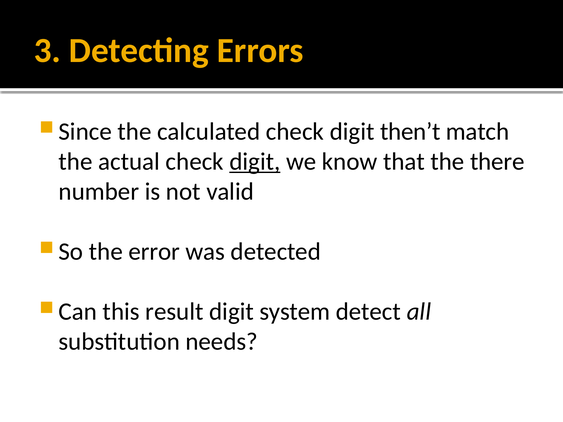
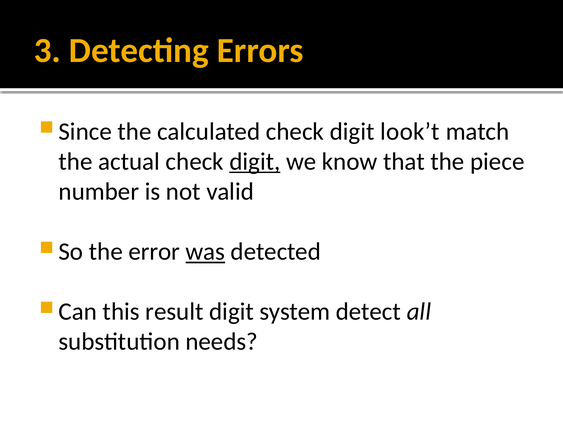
then’t: then’t -> look’t
there: there -> piece
was underline: none -> present
